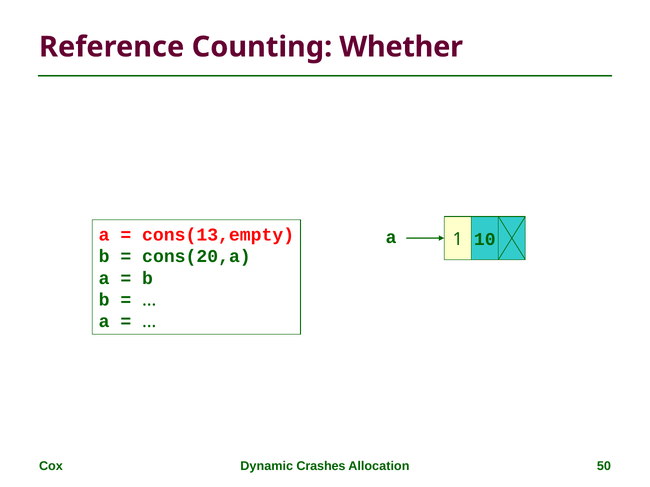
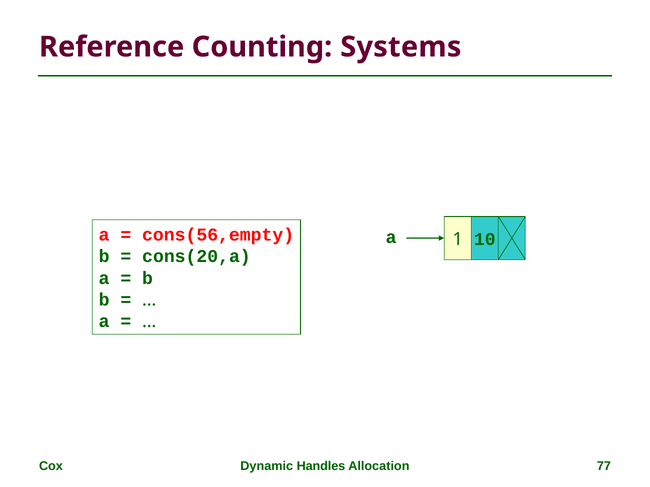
Whether: Whether -> Systems
cons(13,empty: cons(13,empty -> cons(56,empty
Crashes: Crashes -> Handles
50: 50 -> 77
